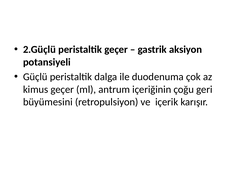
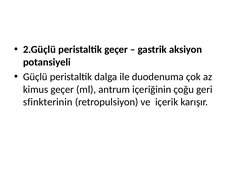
büyümesini: büyümesini -> sfinkterinin
